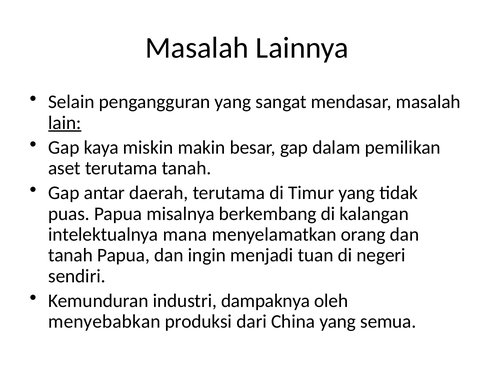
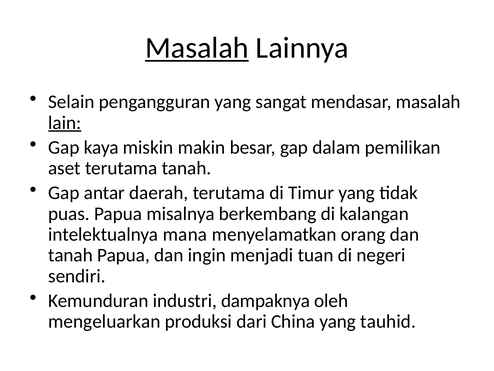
Masalah at (197, 48) underline: none -> present
menyebabkan: menyebabkan -> mengeluarkan
semua: semua -> tauhid
